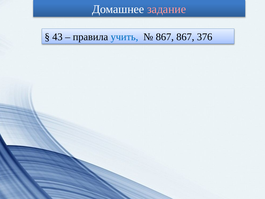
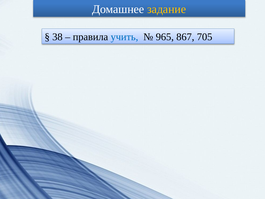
задание colour: pink -> yellow
43: 43 -> 38
867 at (165, 37): 867 -> 965
376: 376 -> 705
